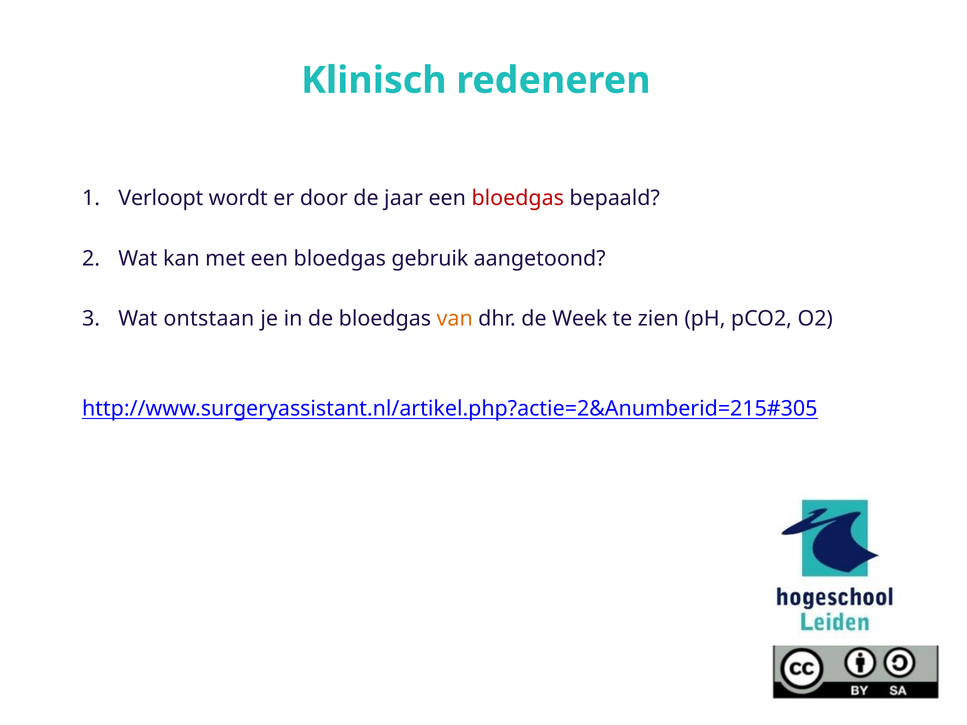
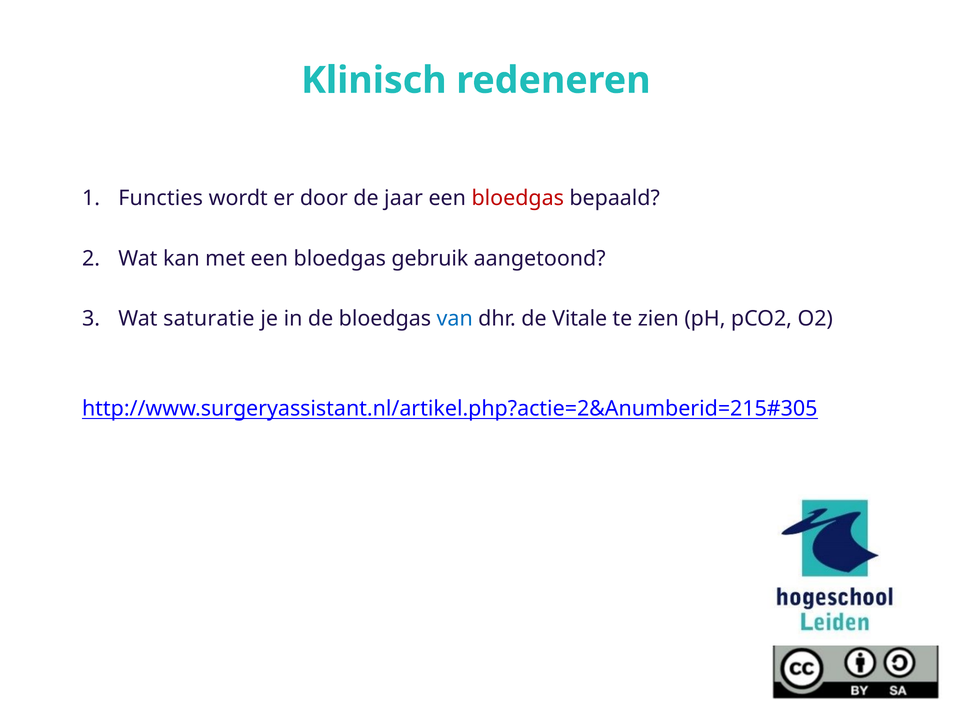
Verloopt: Verloopt -> Functies
ontstaan: ontstaan -> saturatie
van colour: orange -> blue
Week: Week -> Vitale
